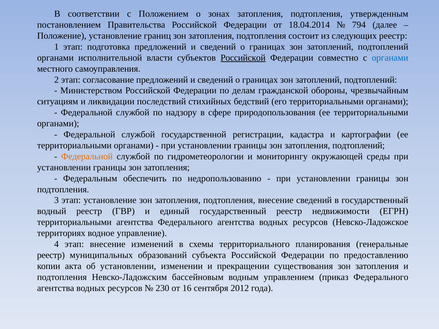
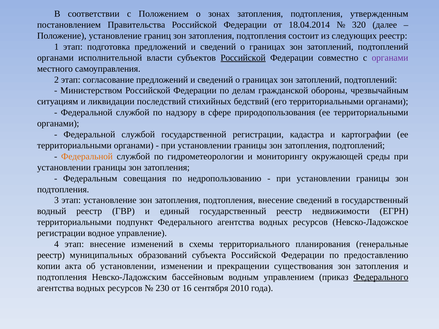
794: 794 -> 320
органами at (390, 58) colour: blue -> purple
обеспечить: обеспечить -> совещания
территориальными агентства: агентства -> подпункт
территориях at (61, 233): территориях -> регистрации
Федерального at (381, 277) underline: none -> present
2012: 2012 -> 2010
